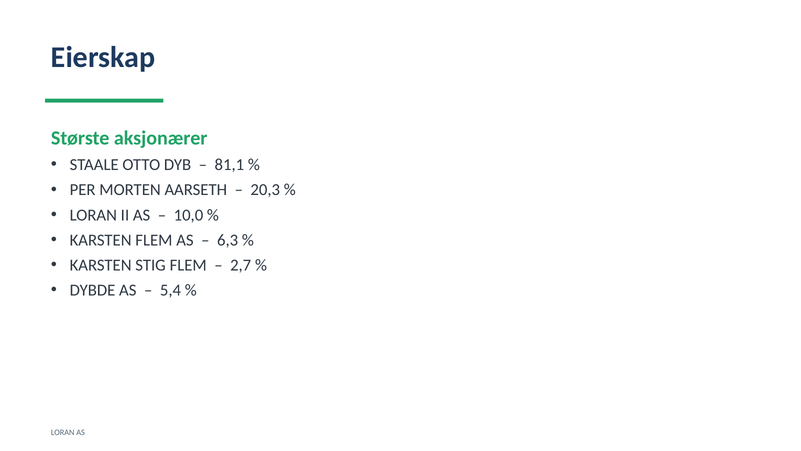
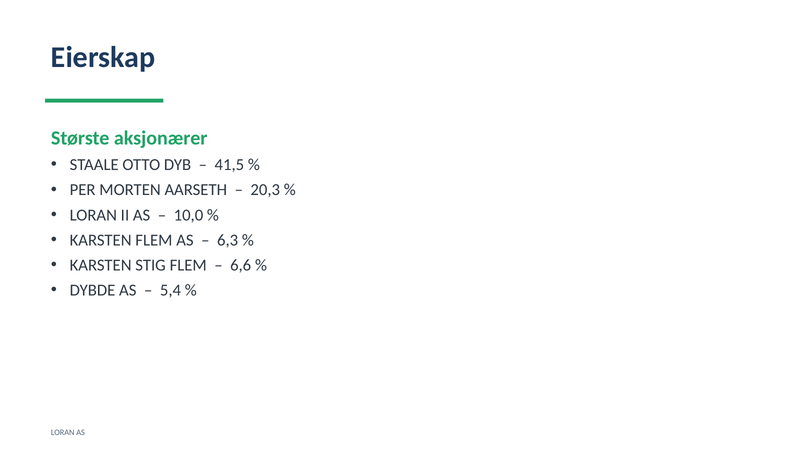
81,1: 81,1 -> 41,5
2,7: 2,7 -> 6,6
